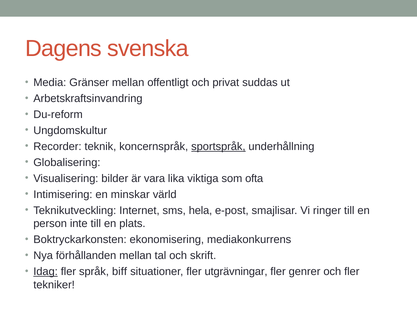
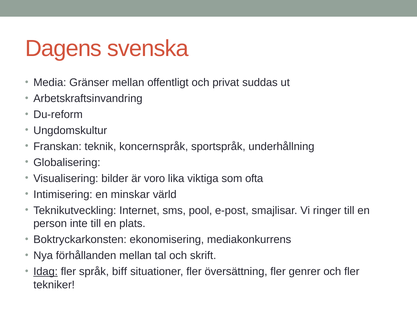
Recorder: Recorder -> Franskan
sportspråk underline: present -> none
vara: vara -> voro
hela: hela -> pool
utgrävningar: utgrävningar -> översättning
